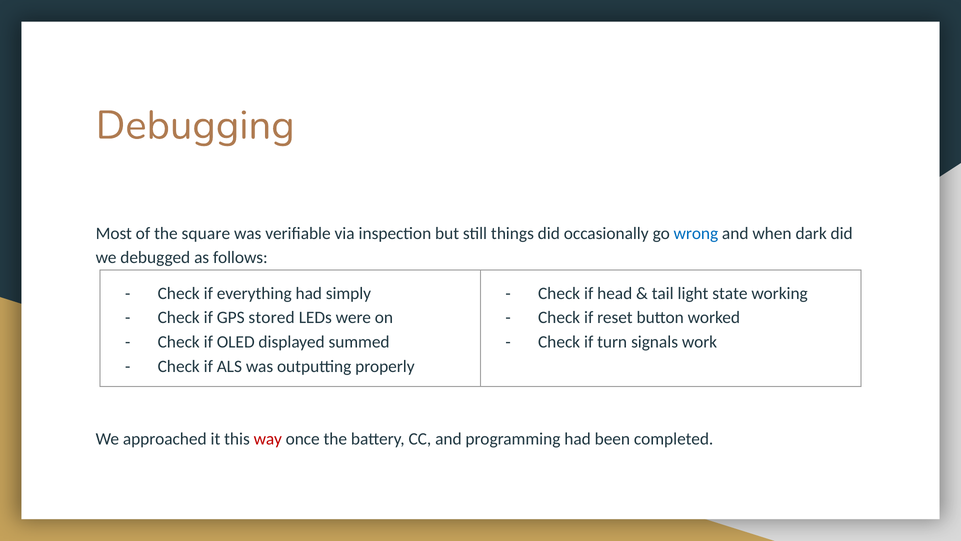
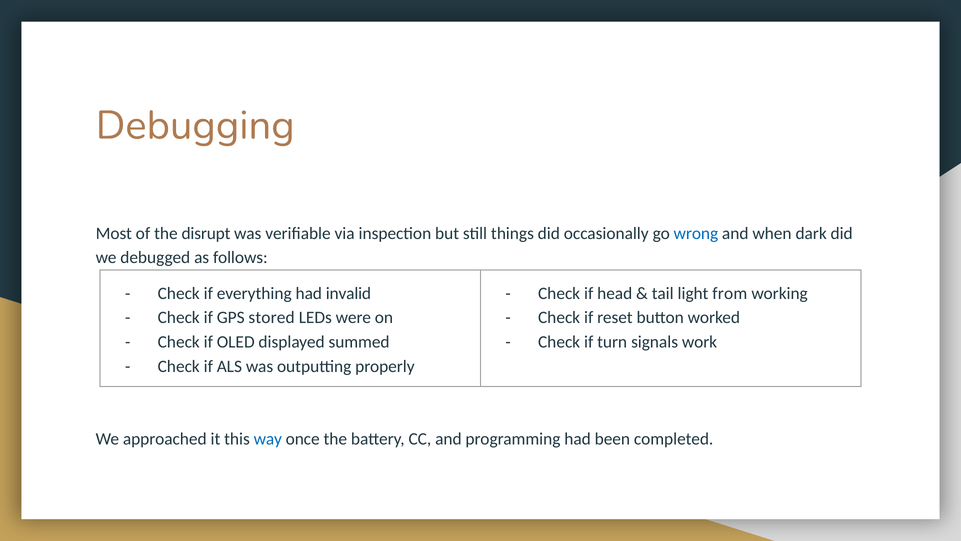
square: square -> disrupt
simply: simply -> invalid
state: state -> from
way colour: red -> blue
